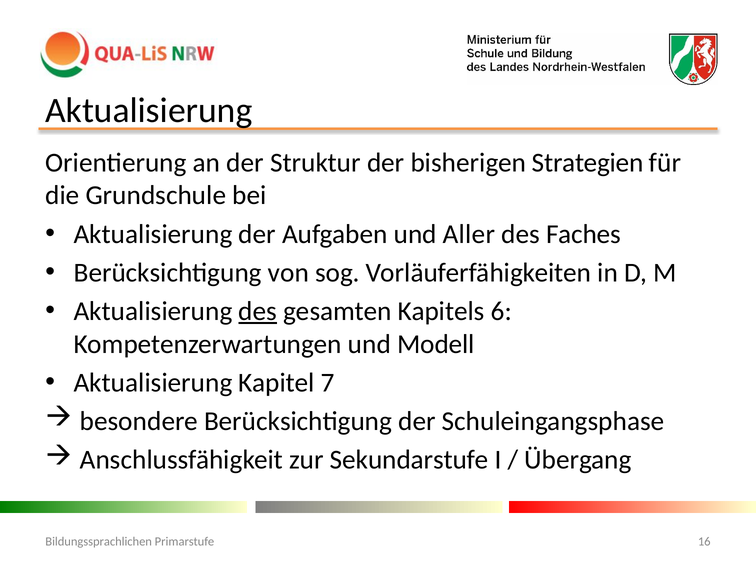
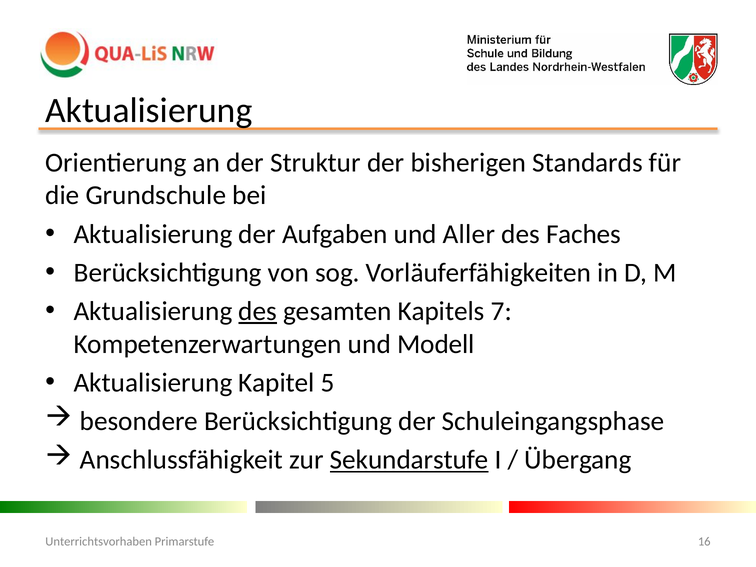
Strategien: Strategien -> Standards
6: 6 -> 7
7: 7 -> 5
Sekundarstufe underline: none -> present
Bildungssprachlichen: Bildungssprachlichen -> Unterrichtsvorhaben
